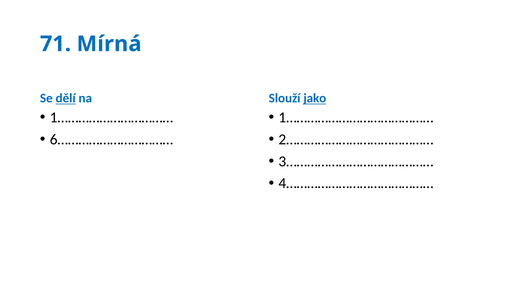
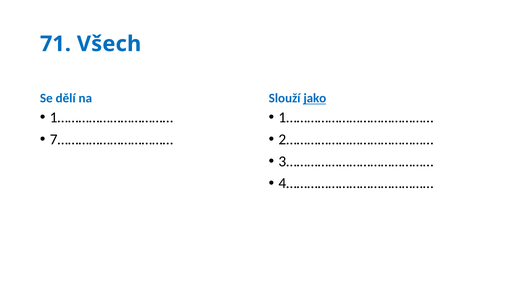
Mírná: Mírná -> Všech
dělí underline: present -> none
6……………………………: 6…………………………… -> 7……………………………
